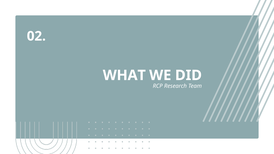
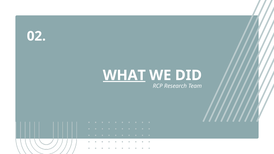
WHAT underline: none -> present
